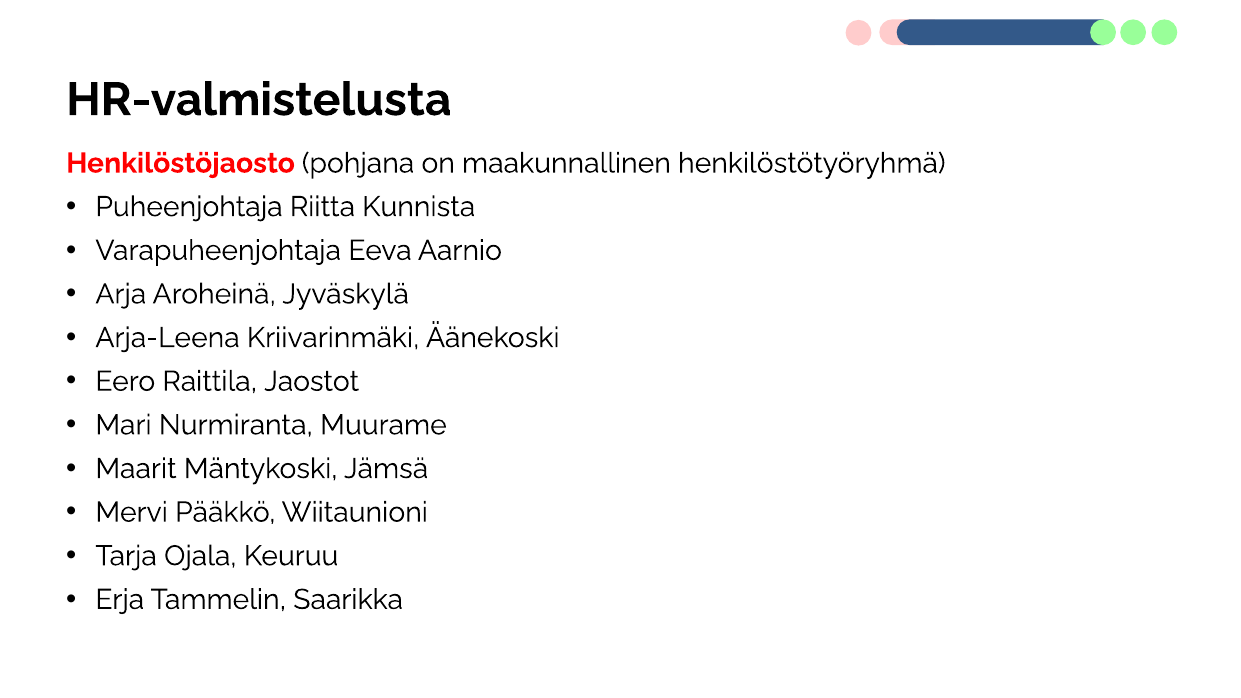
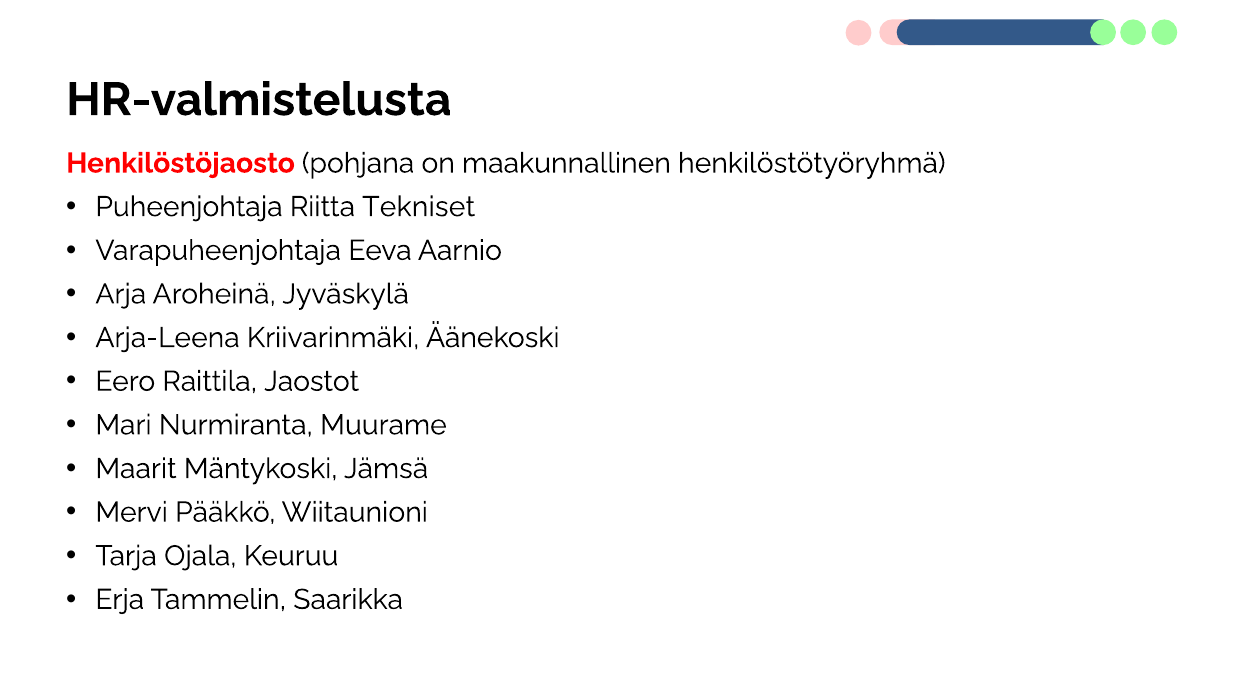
Kunnista: Kunnista -> Tekniset
